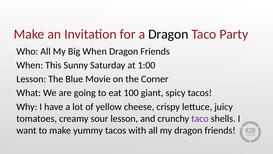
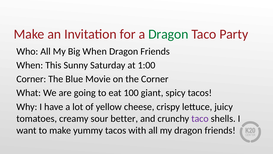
Dragon at (168, 34) colour: black -> green
Lesson at (31, 79): Lesson -> Corner
sour lesson: lesson -> better
